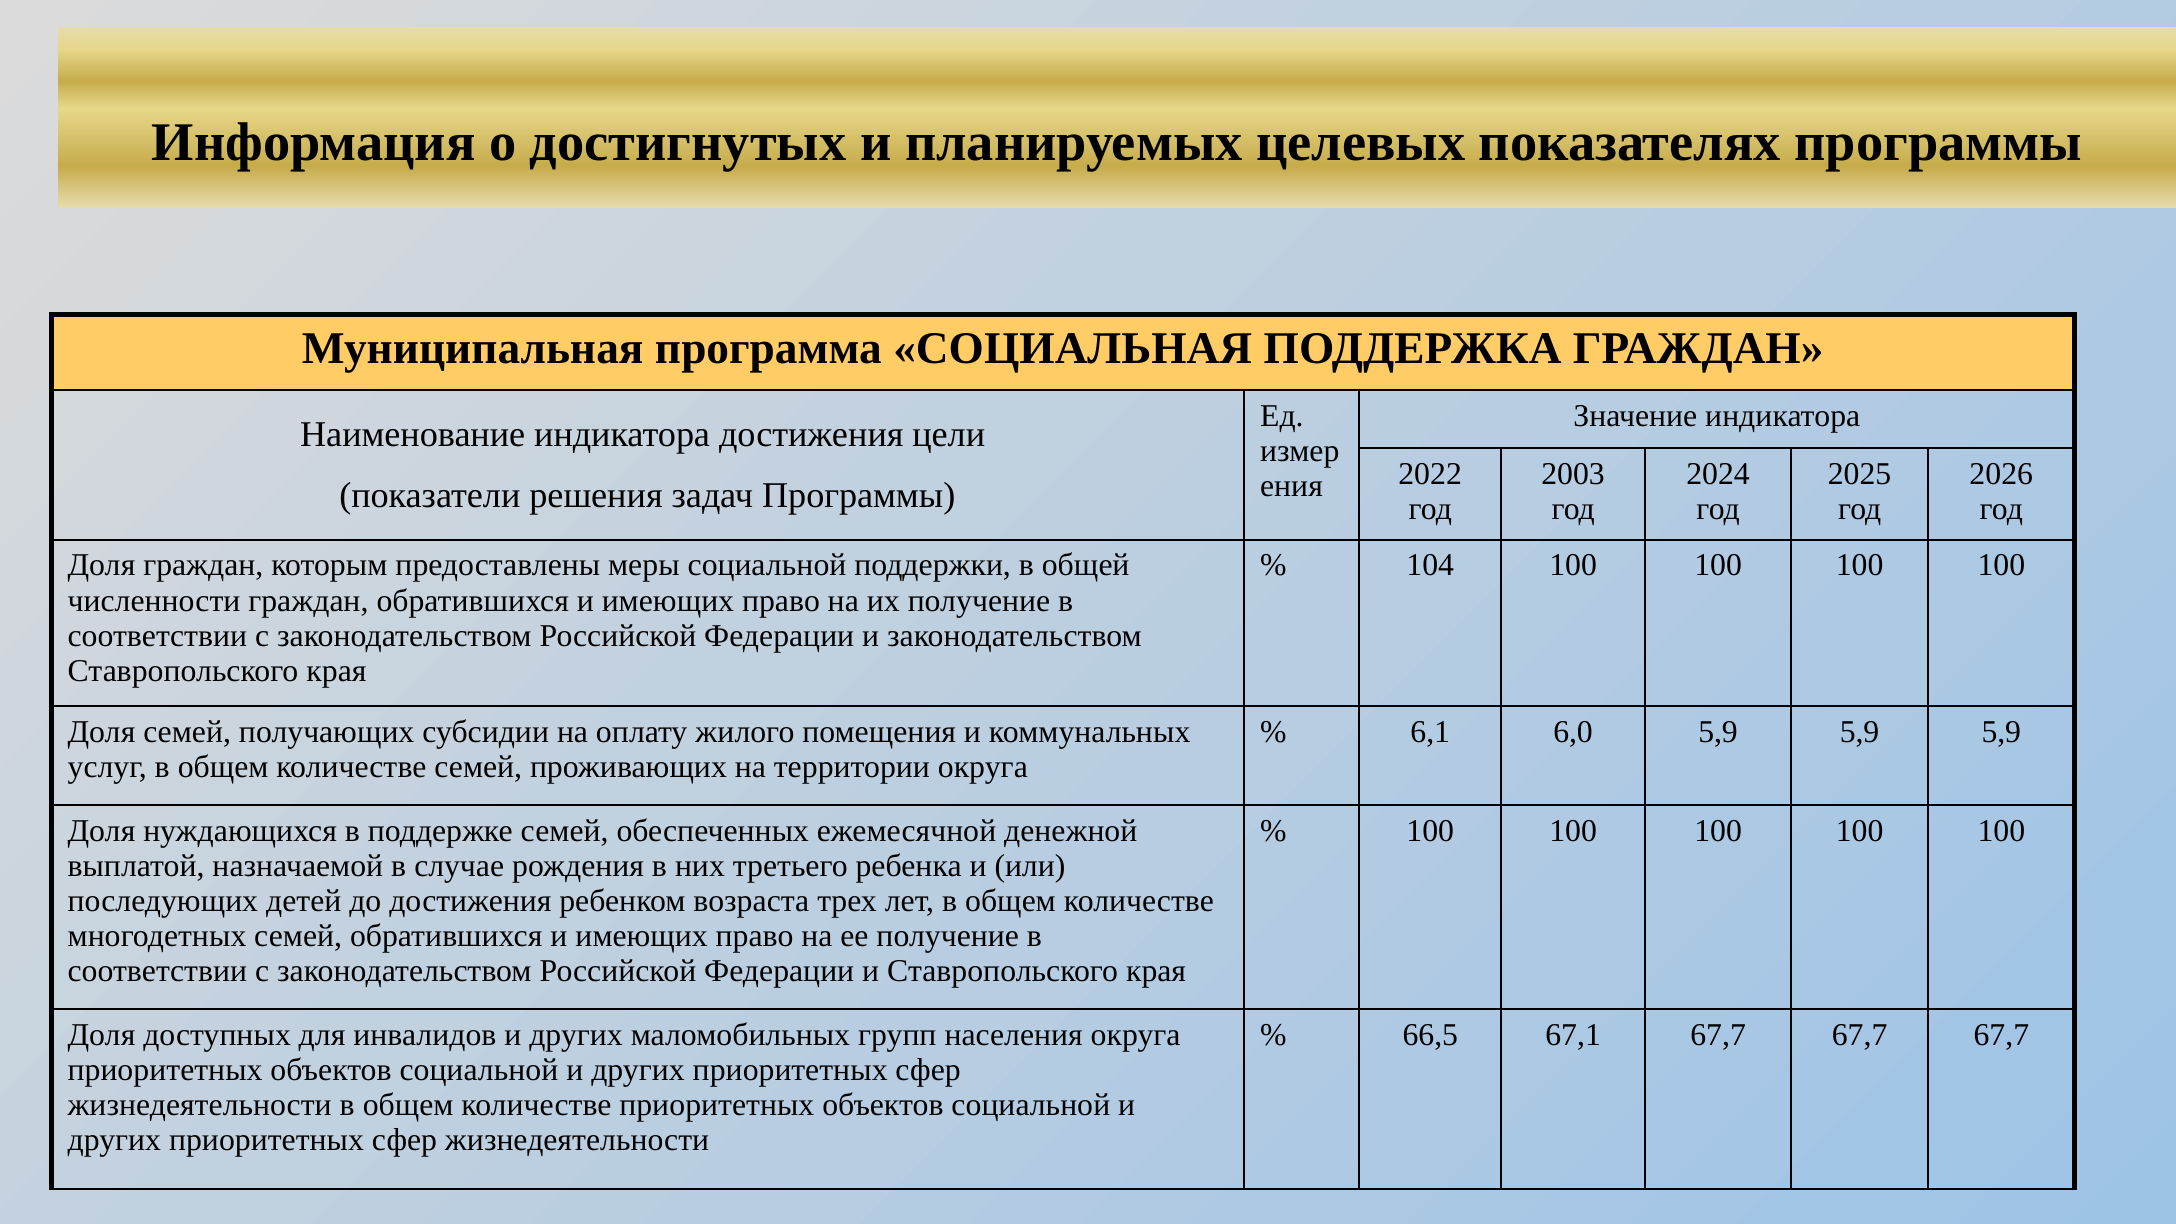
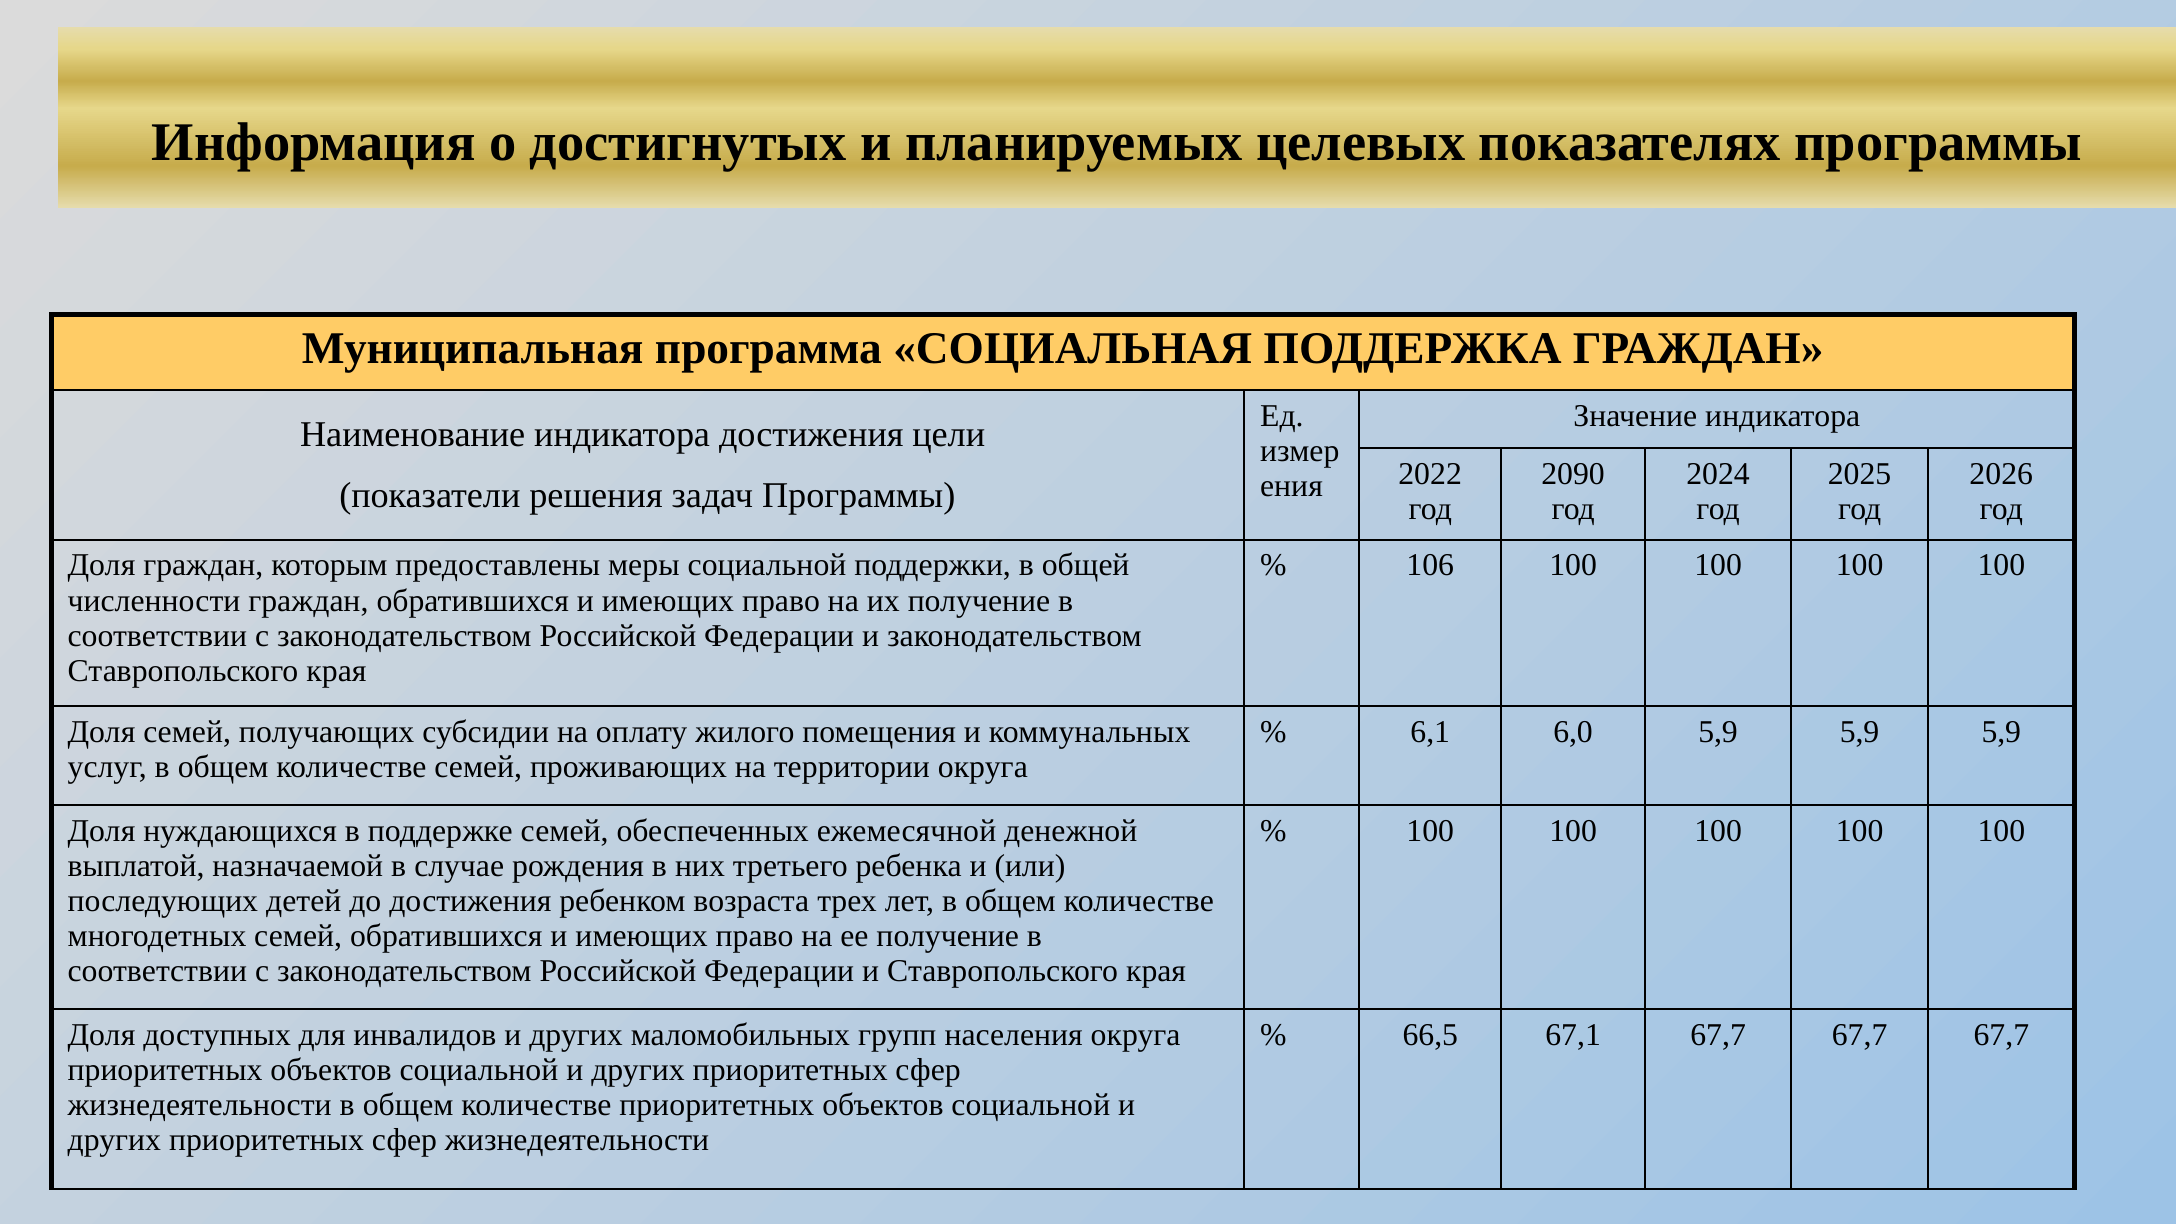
2003: 2003 -> 2090
104: 104 -> 106
